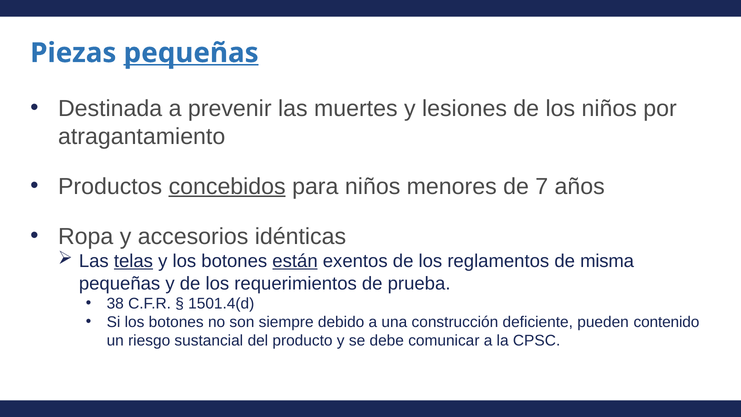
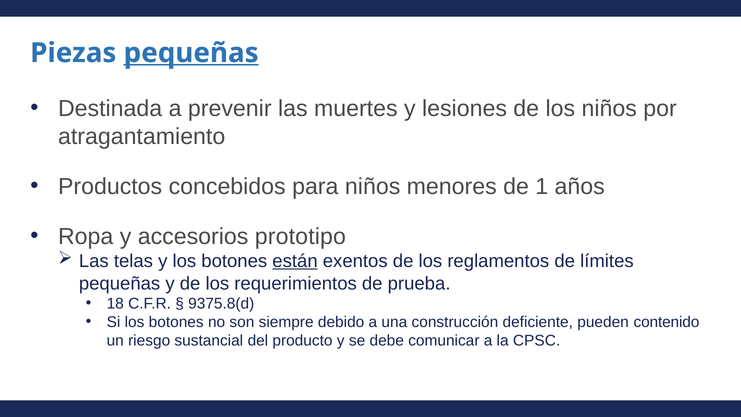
concebidos underline: present -> none
7: 7 -> 1
idénticas: idénticas -> prototipo
telas underline: present -> none
misma: misma -> límites
38: 38 -> 18
1501.4(d: 1501.4(d -> 9375.8(d
